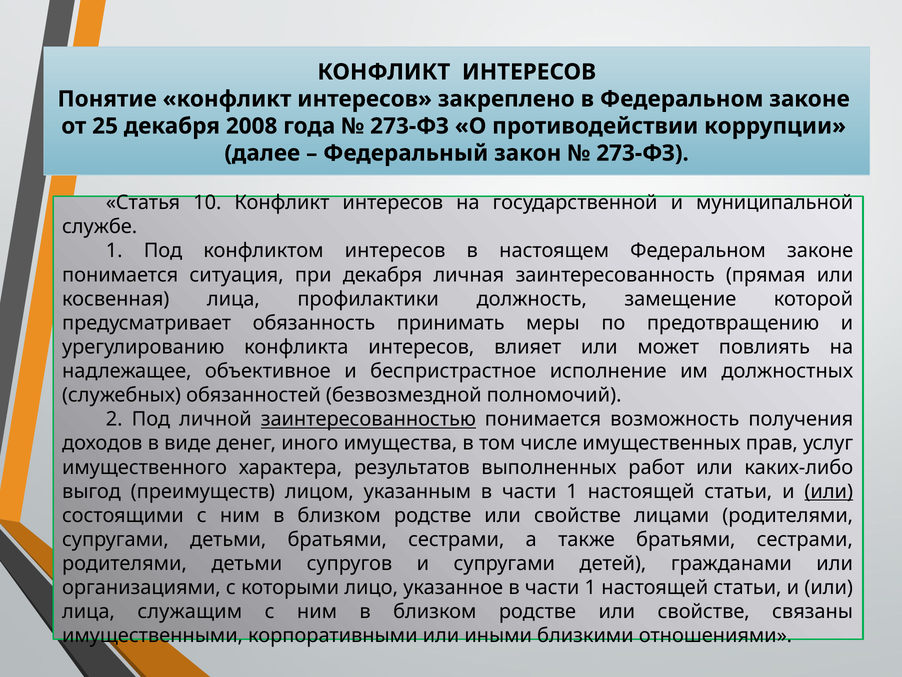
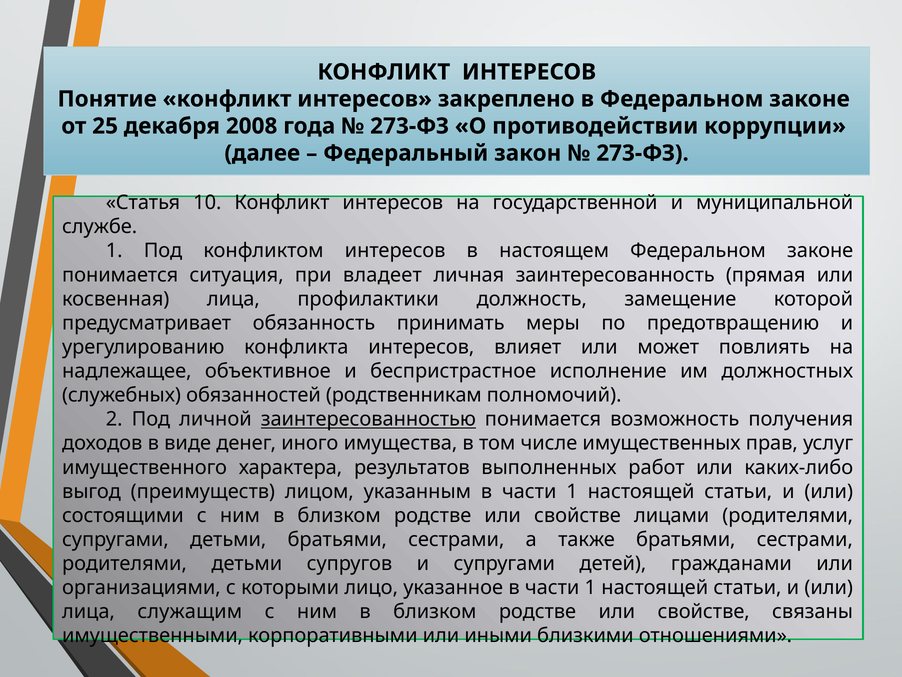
при декабря: декабря -> владеет
безвозмездной: безвозмездной -> родственникам
или at (829, 491) underline: present -> none
